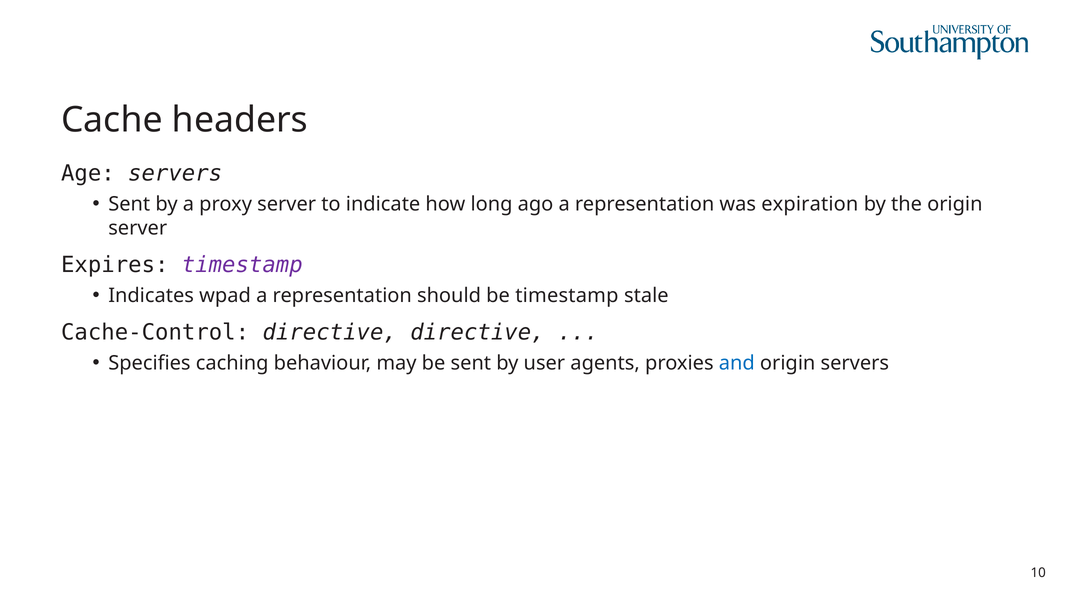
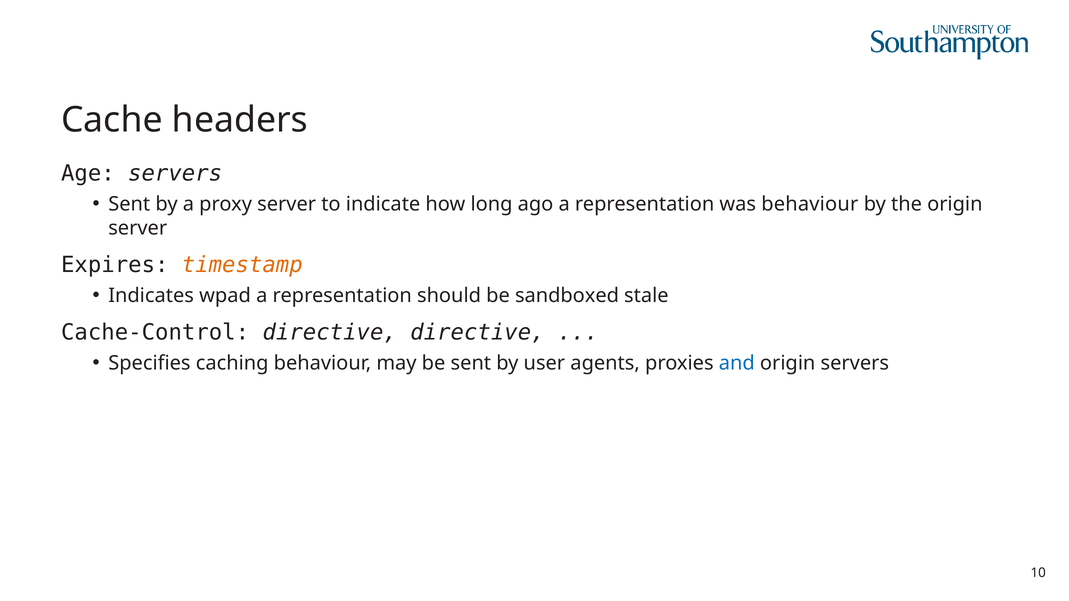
was expiration: expiration -> behaviour
timestamp at (242, 265) colour: purple -> orange
be timestamp: timestamp -> sandboxed
